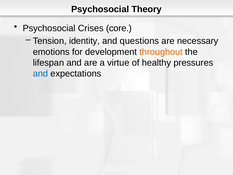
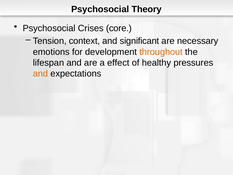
identity: identity -> context
questions: questions -> significant
virtue: virtue -> effect
and at (40, 74) colour: blue -> orange
